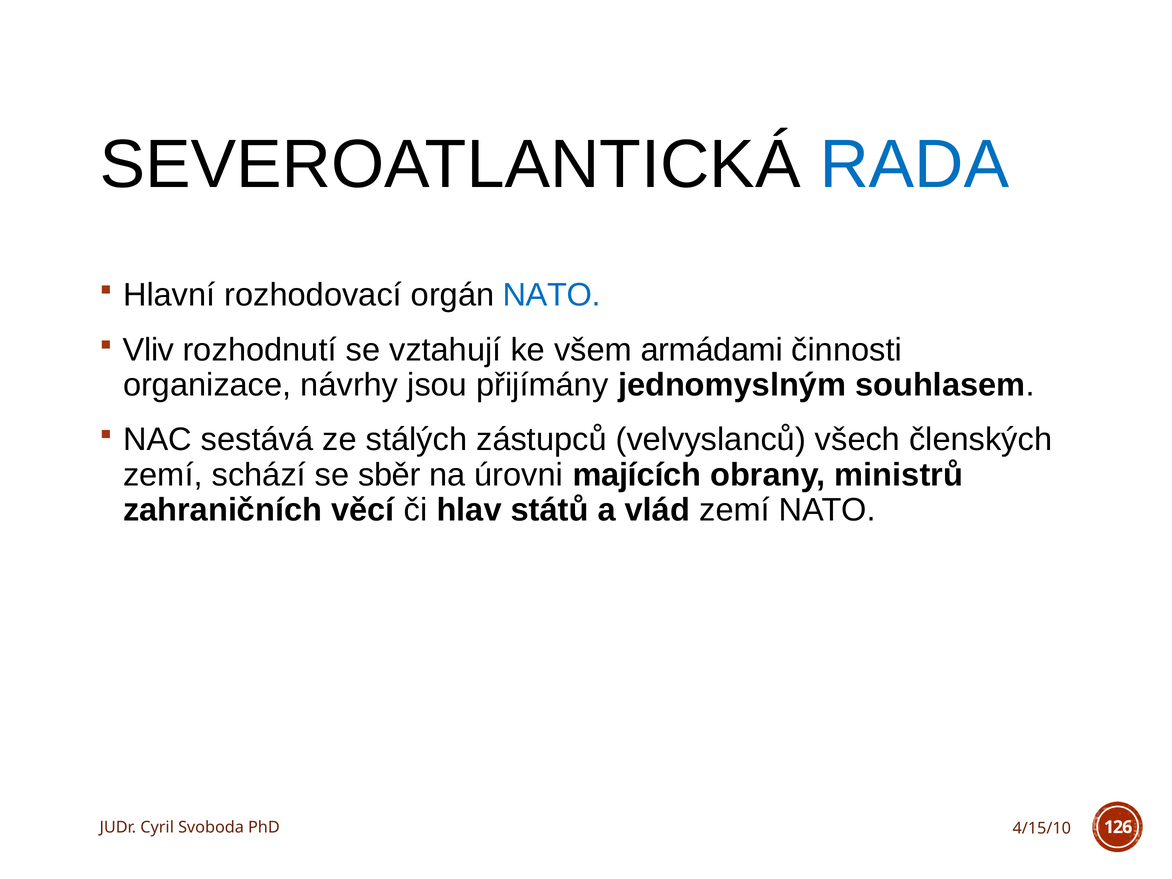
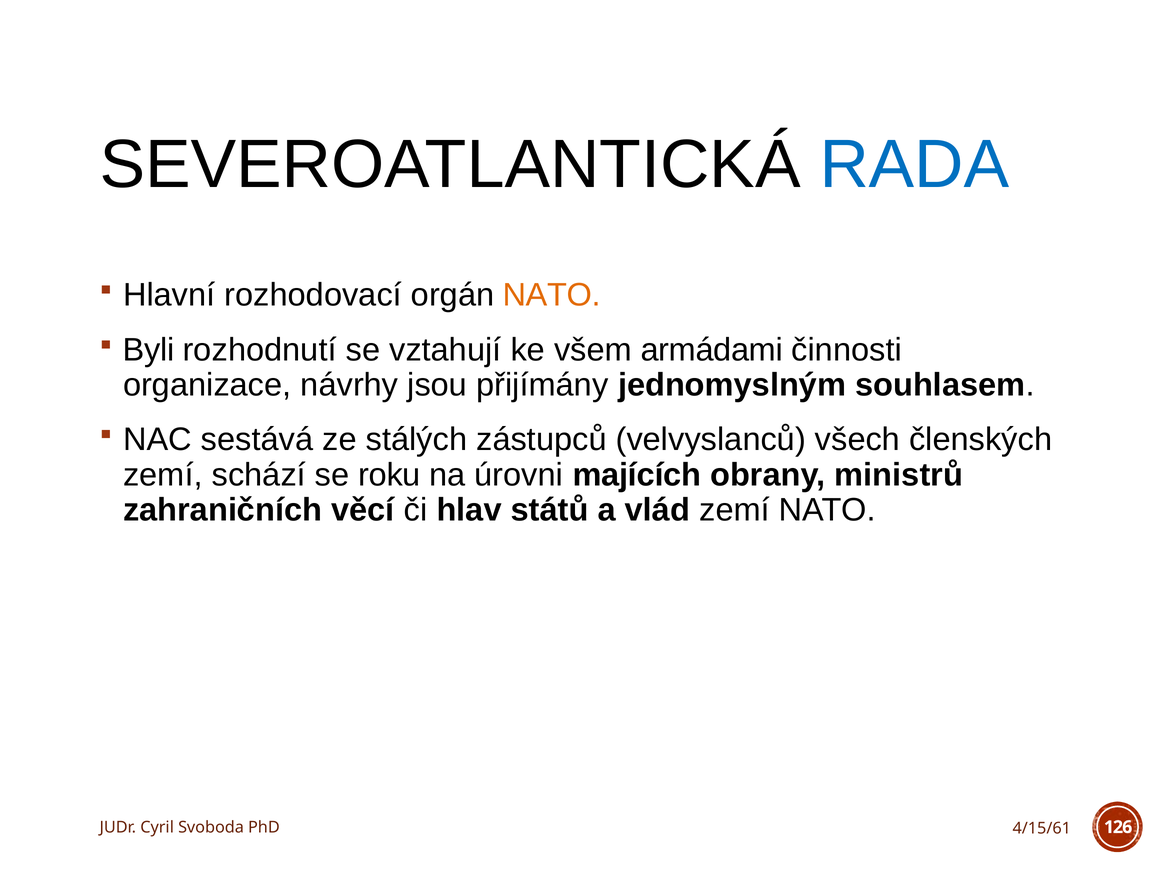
NATO at (552, 295) colour: blue -> orange
Vliv: Vliv -> Byli
sběr: sběr -> roku
4/15/10: 4/15/10 -> 4/15/61
